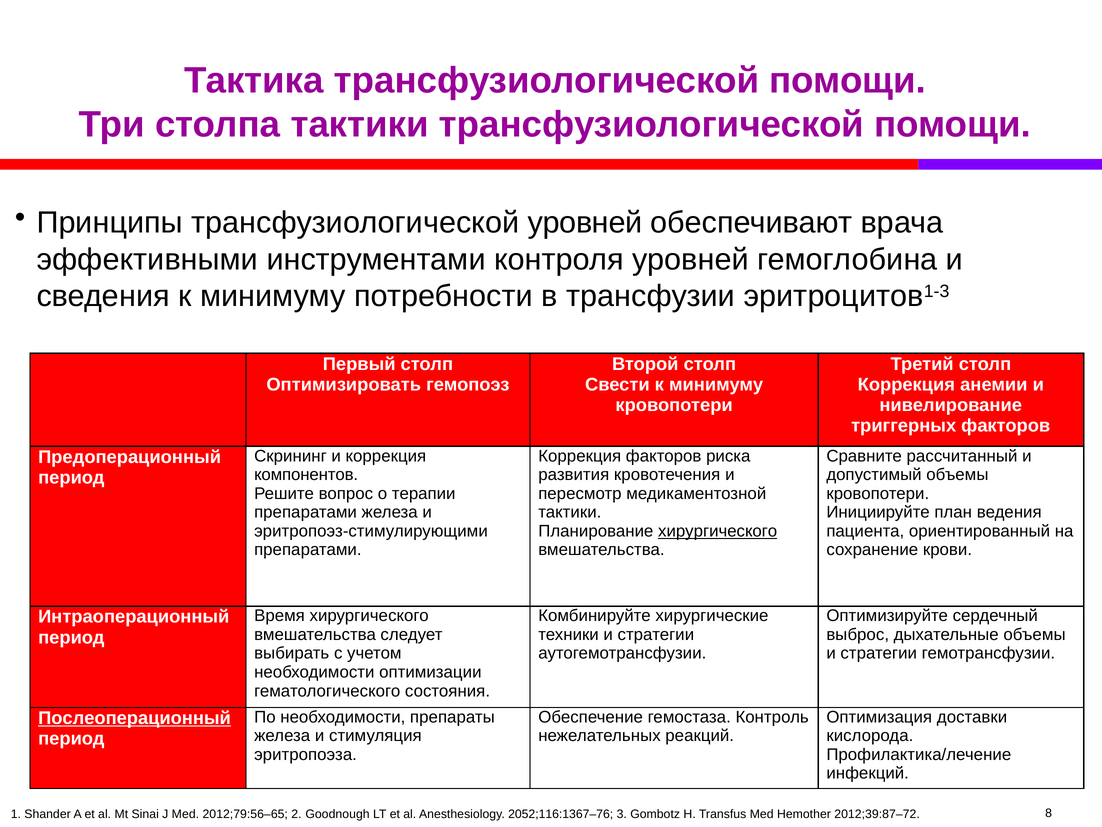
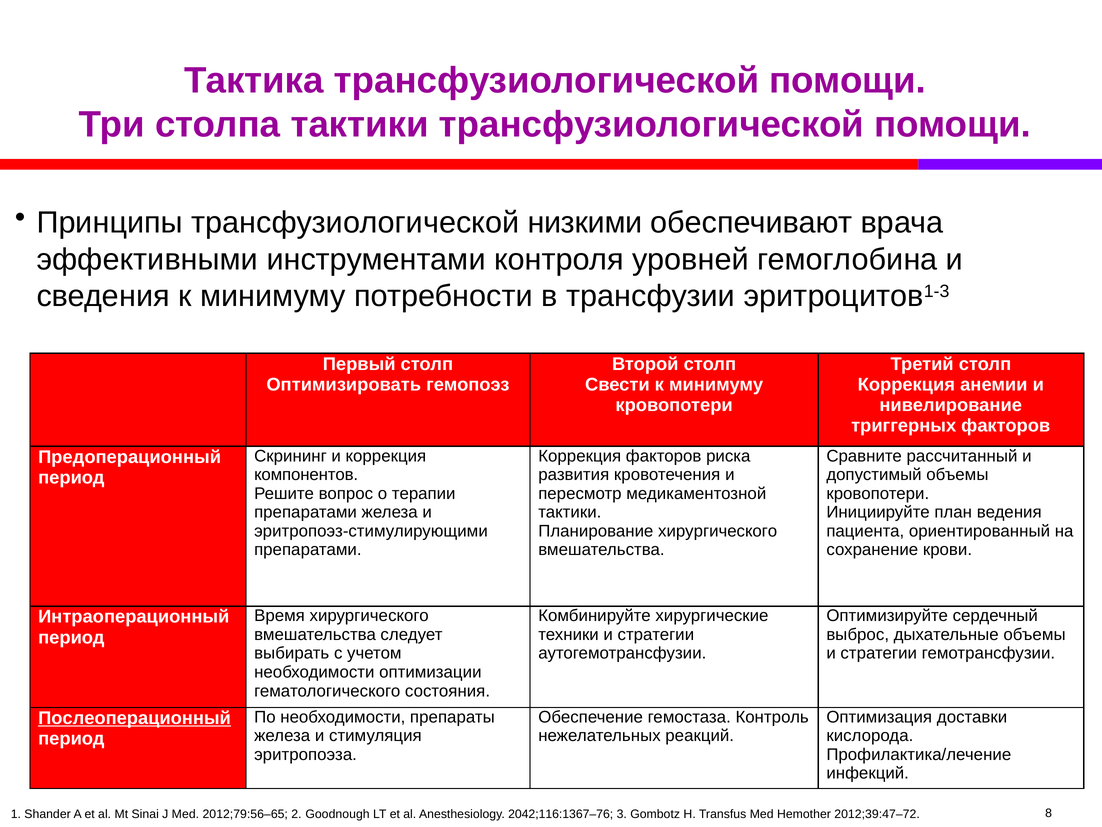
трансфузиологической уровней: уровней -> низкими
хирургического at (718, 531) underline: present -> none
2052;116:1367–76: 2052;116:1367–76 -> 2042;116:1367–76
2012;39:87–72: 2012;39:87–72 -> 2012;39:47–72
